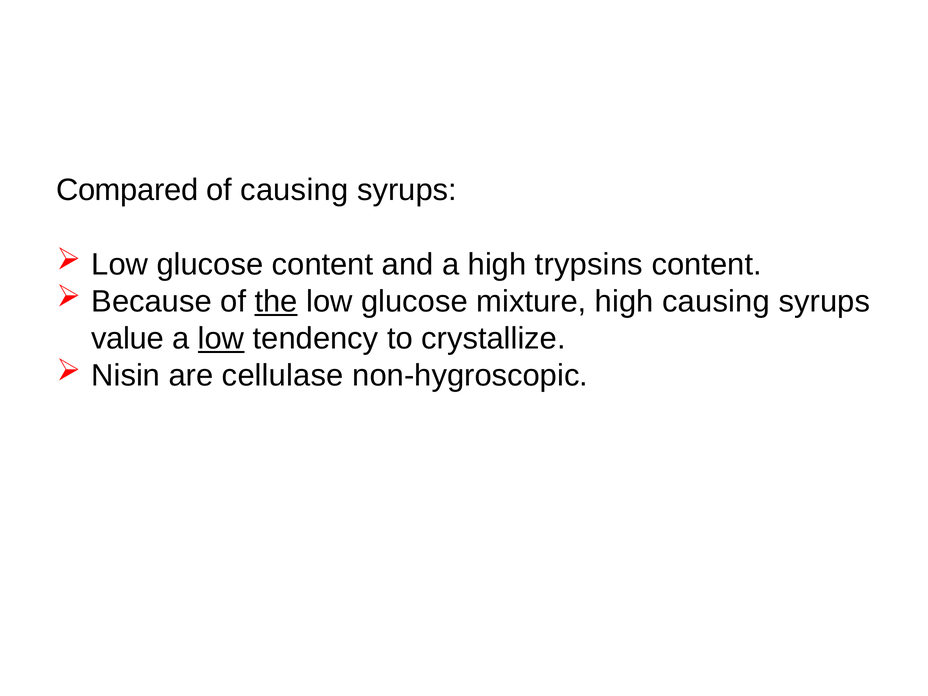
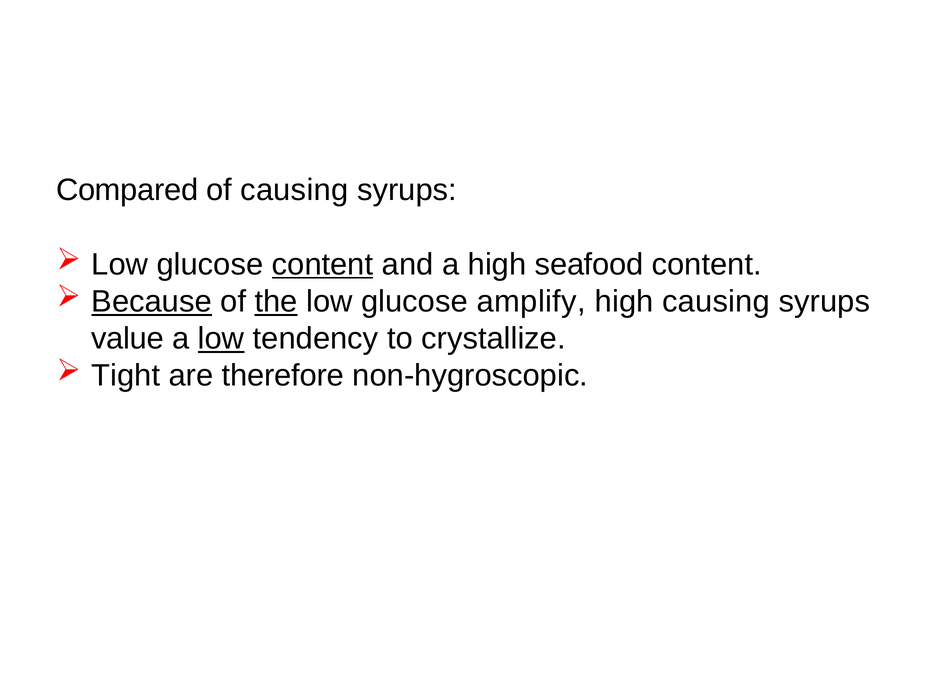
content at (323, 264) underline: none -> present
trypsins: trypsins -> seafood
Because underline: none -> present
mixture: mixture -> amplify
Nisin: Nisin -> Tight
cellulase: cellulase -> therefore
